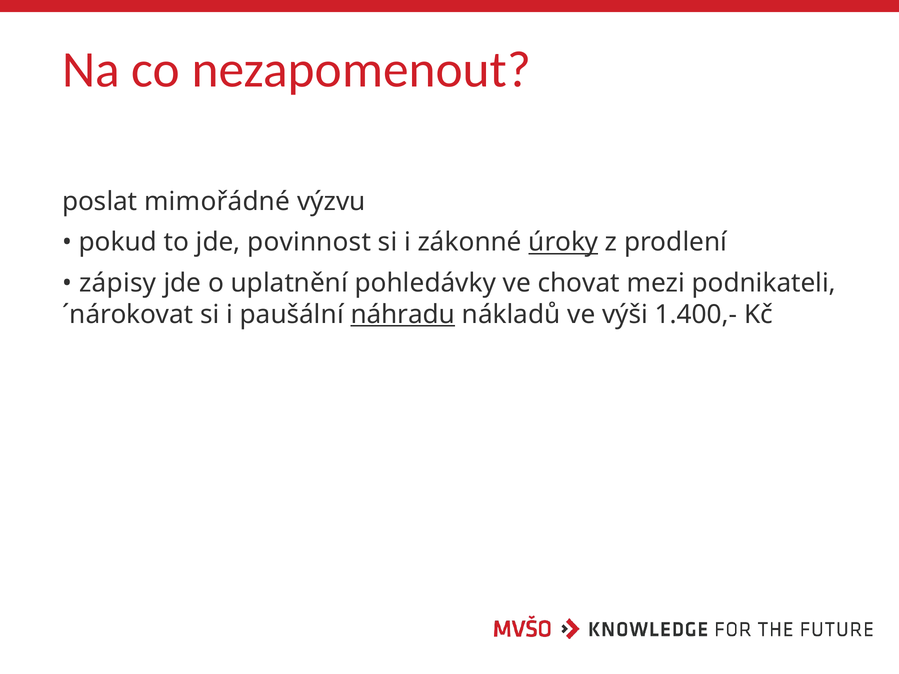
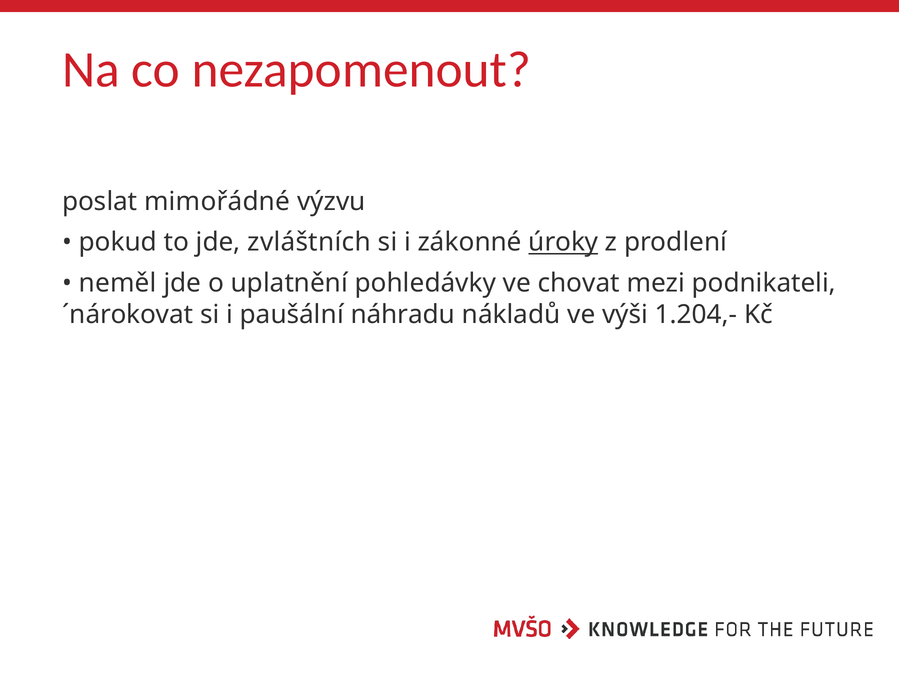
povinnost: povinnost -> zvláštních
zápisy: zápisy -> neměl
náhradu underline: present -> none
1.400,-: 1.400,- -> 1.204,-
